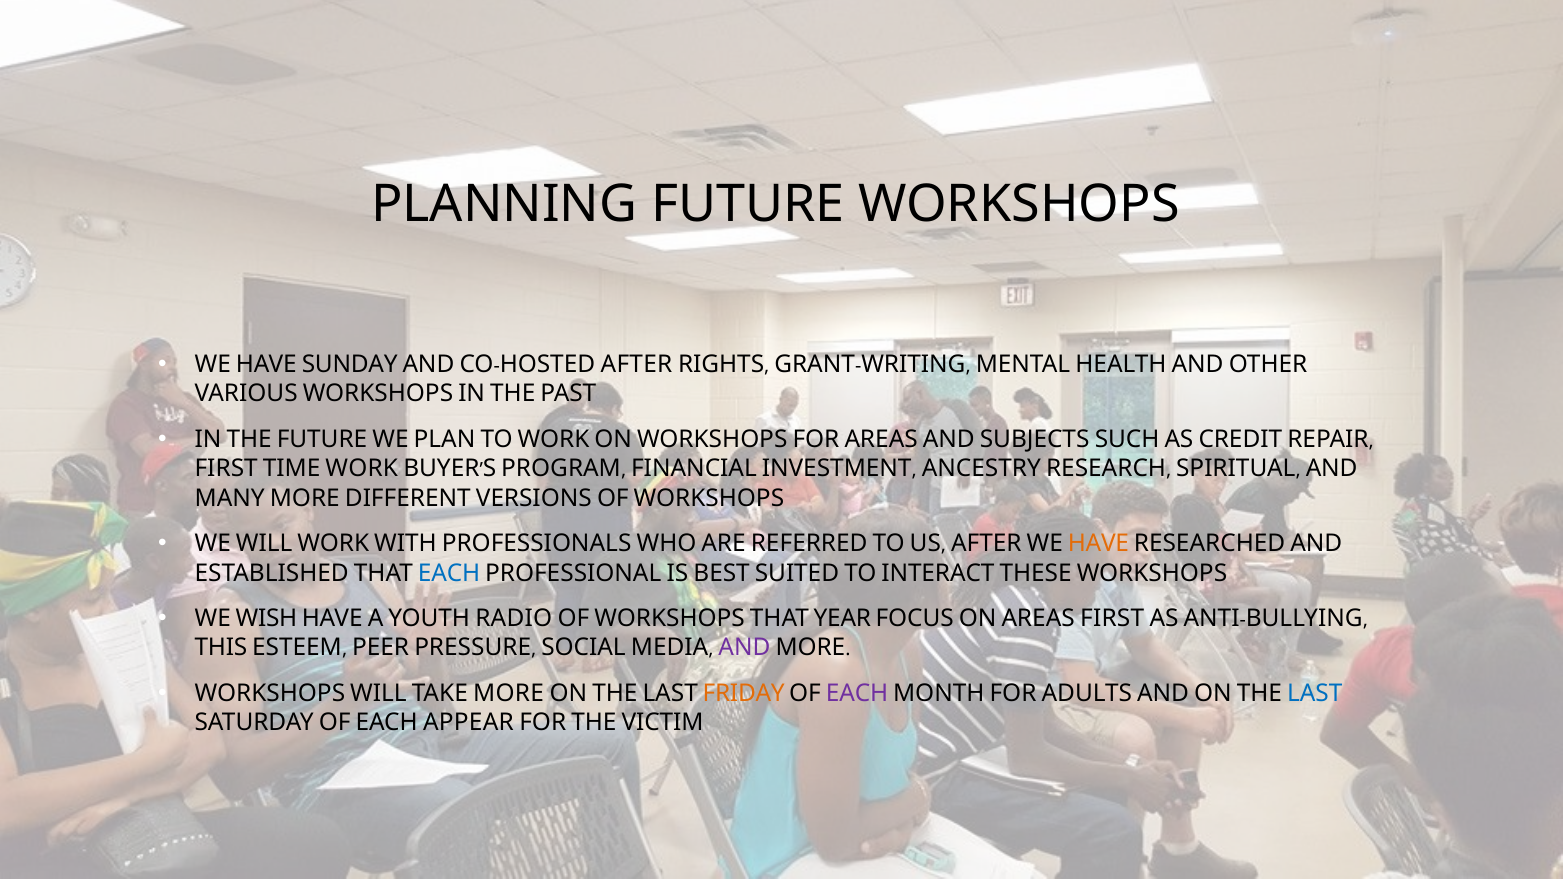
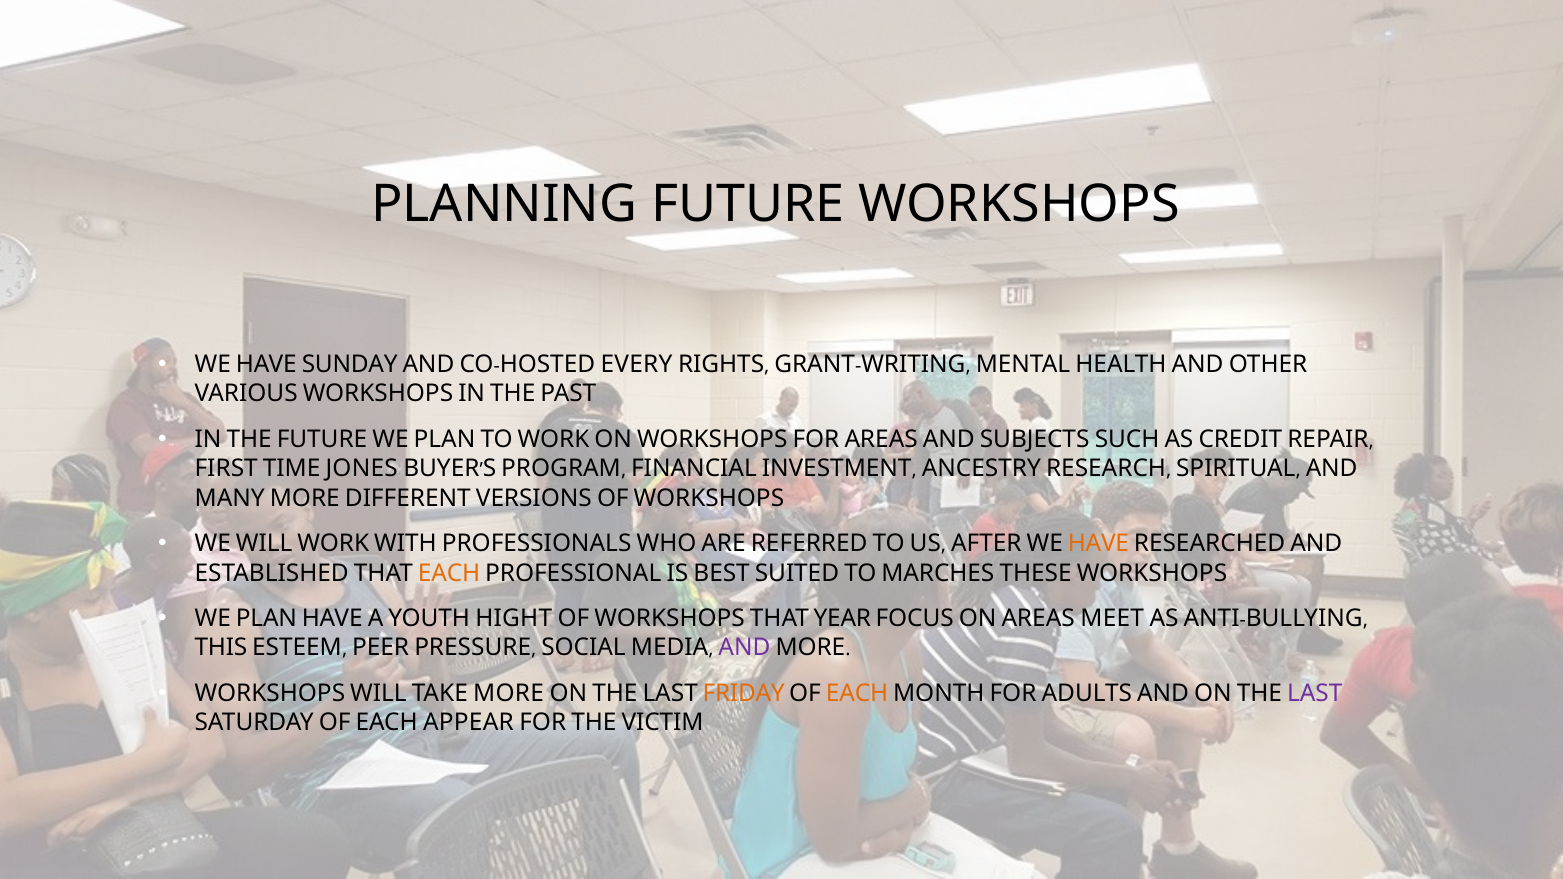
CO-HOSTED AFTER: AFTER -> EVERY
TIME WORK: WORK -> JONES
EACH at (449, 573) colour: blue -> orange
INTERACT: INTERACT -> MARCHES
WISH at (266, 619): WISH -> PLAN
RADIO: RADIO -> HIGHT
AREAS FIRST: FIRST -> MEET
EACH at (857, 694) colour: purple -> orange
LAST at (1315, 694) colour: blue -> purple
